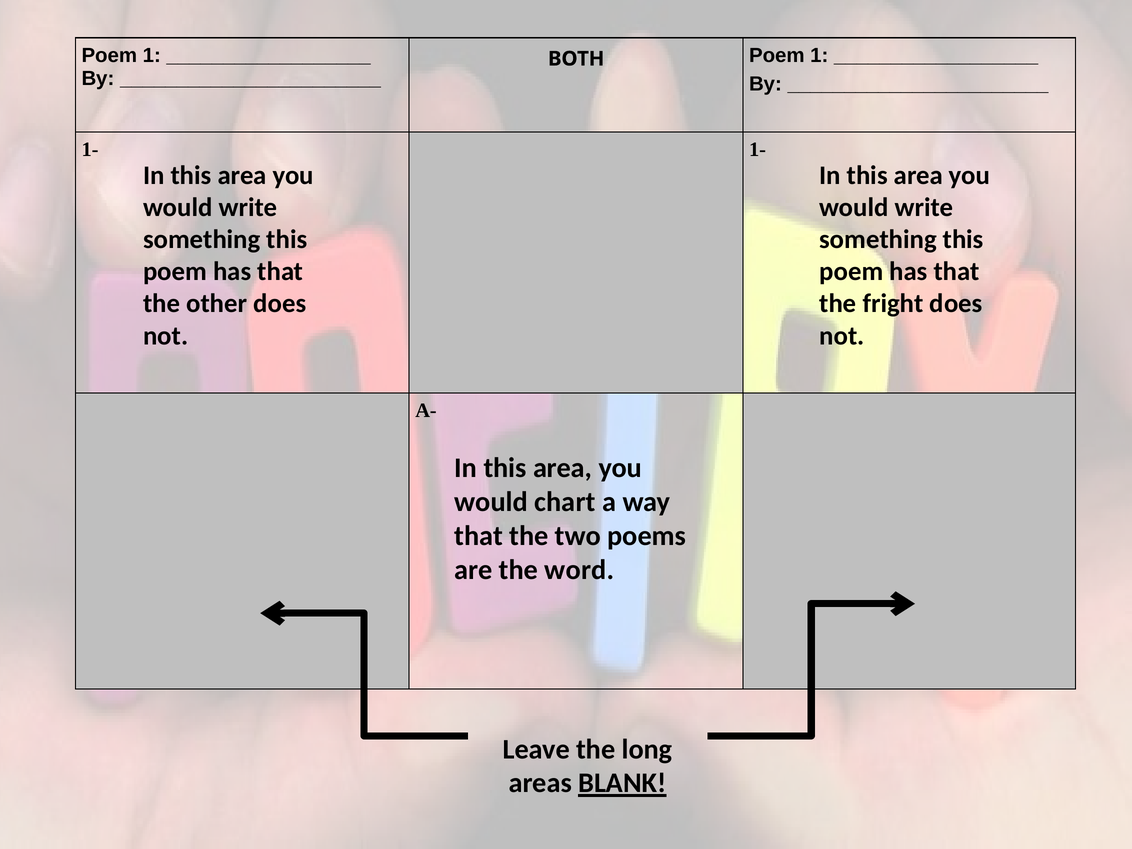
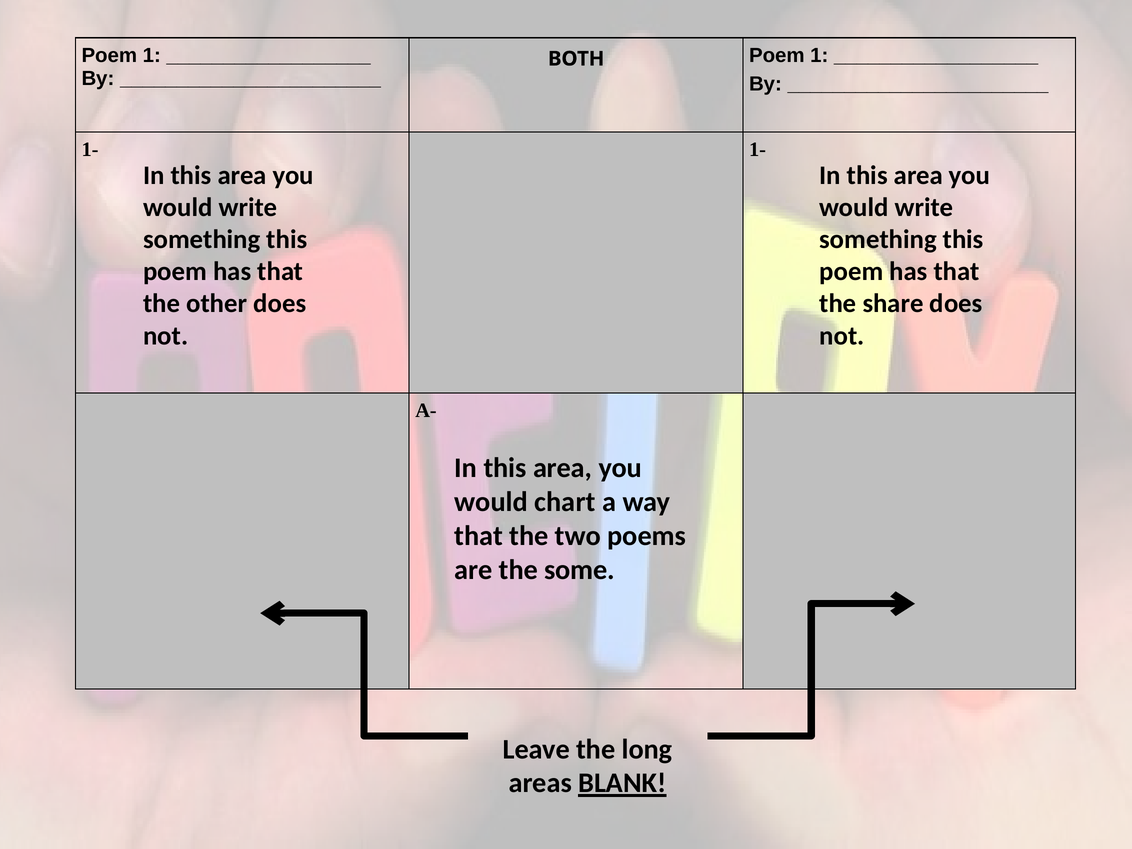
fright: fright -> share
word: word -> some
